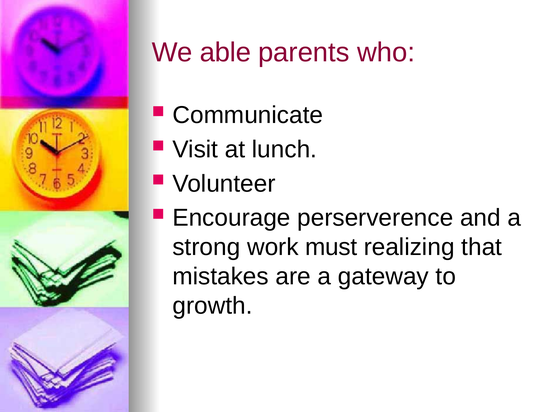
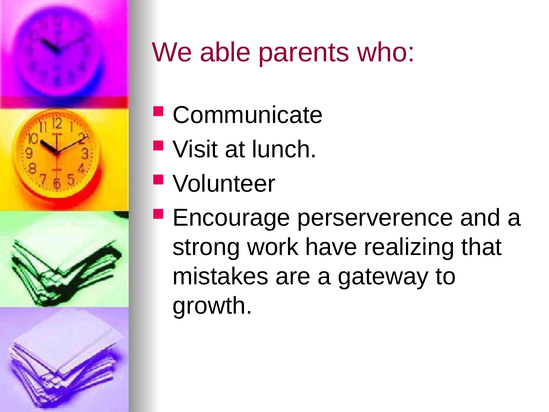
must: must -> have
